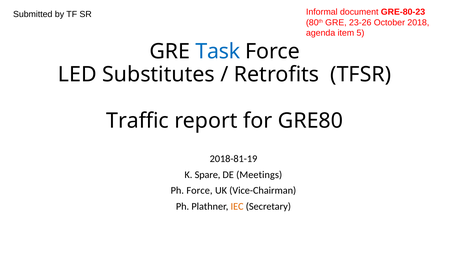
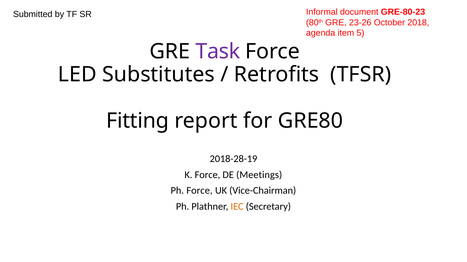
Task colour: blue -> purple
Traffic: Traffic -> Fitting
2018-81-19: 2018-81-19 -> 2018-28-19
K Spare: Spare -> Force
